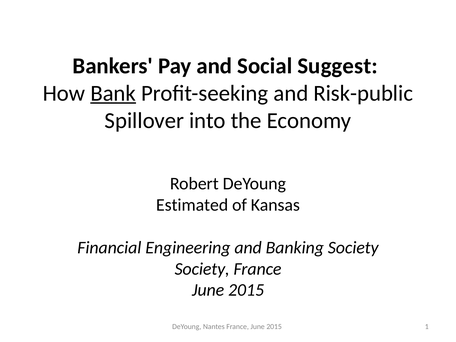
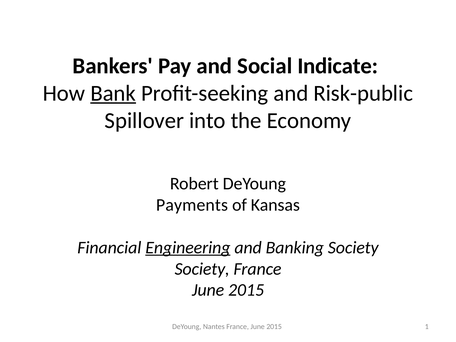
Suggest: Suggest -> Indicate
Estimated: Estimated -> Payments
Engineering underline: none -> present
